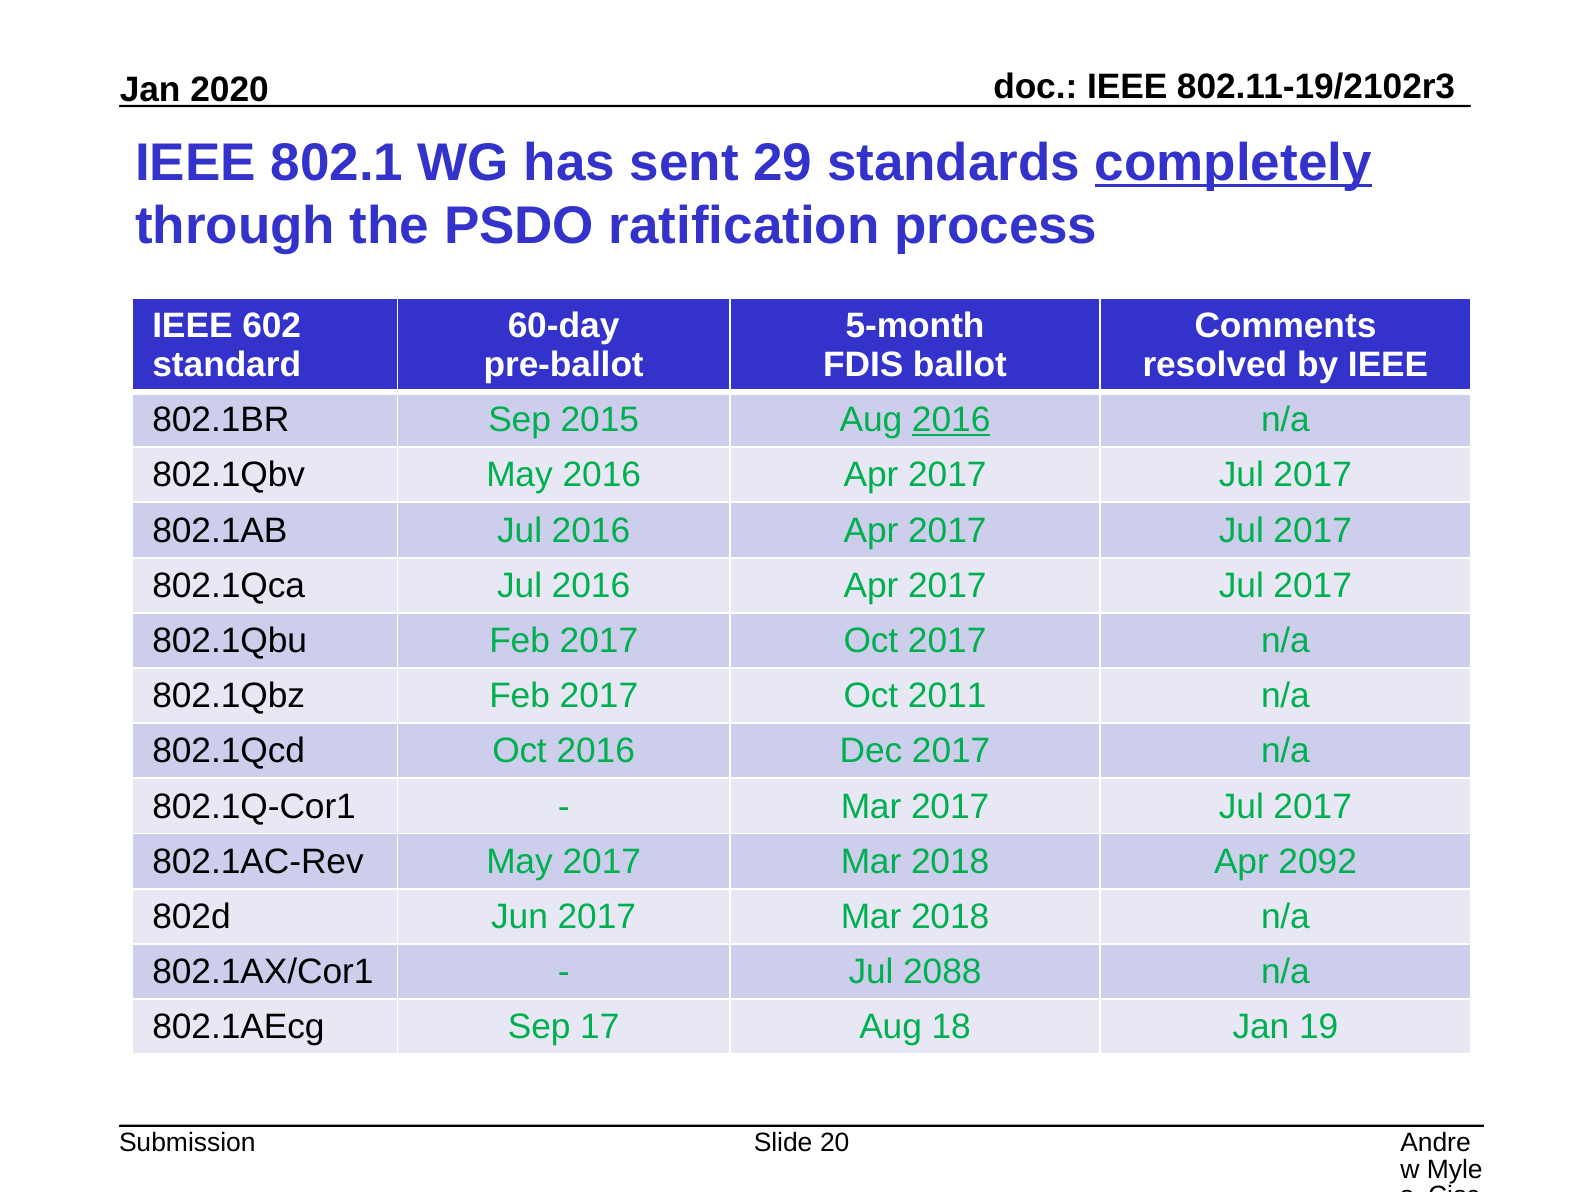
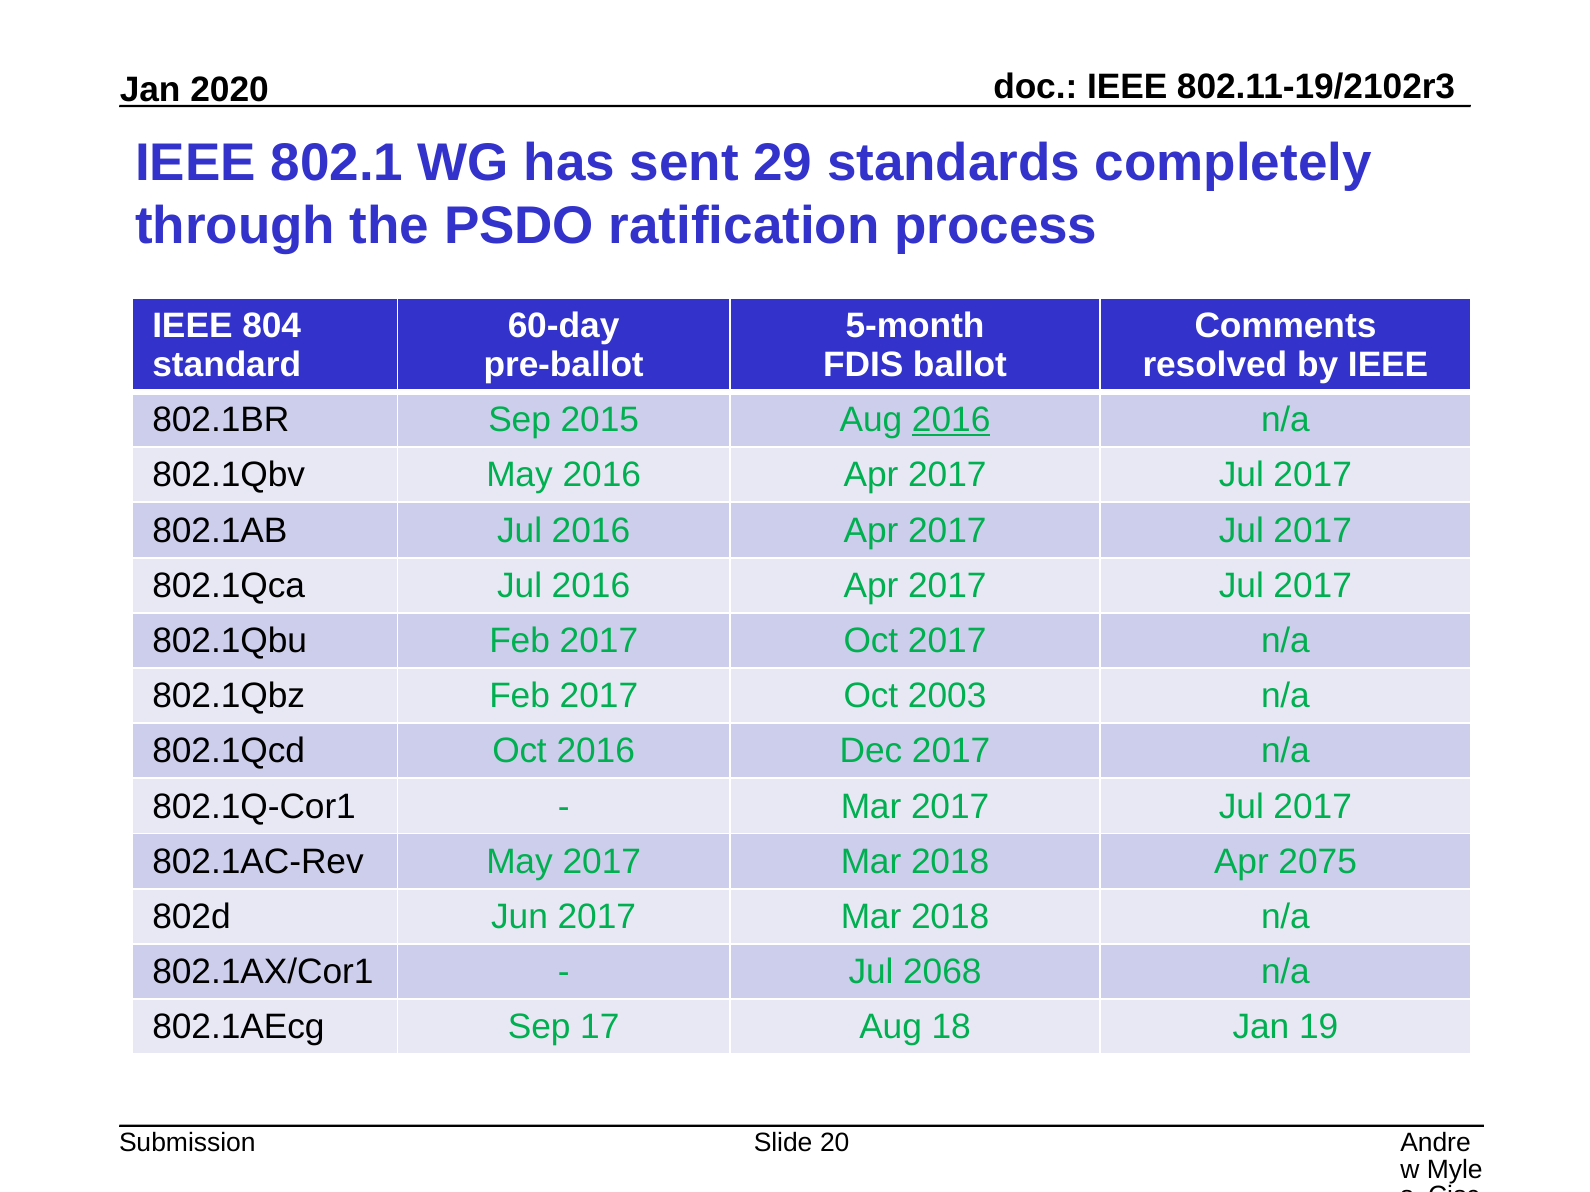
completely underline: present -> none
602: 602 -> 804
2011: 2011 -> 2003
2092: 2092 -> 2075
2088: 2088 -> 2068
